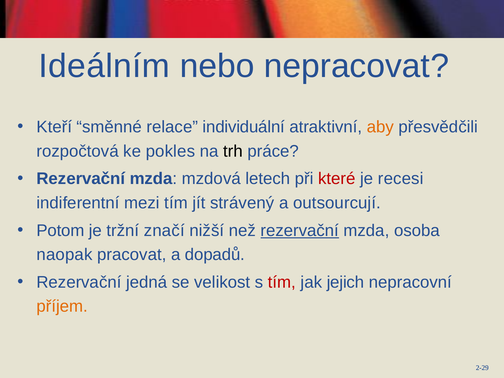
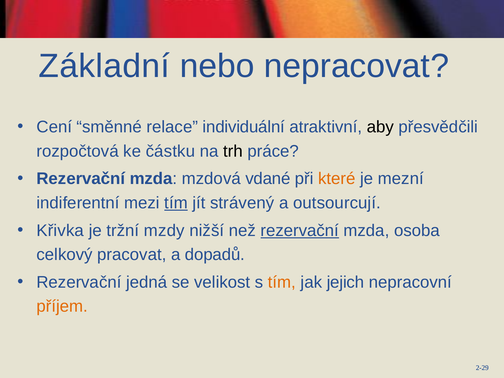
Ideálním: Ideálním -> Základní
Kteří: Kteří -> Cení
aby colour: orange -> black
pokles: pokles -> částku
letech: letech -> vdané
které colour: red -> orange
recesi: recesi -> mezní
tím at (176, 203) underline: none -> present
Potom: Potom -> Křivka
značí: značí -> mzdy
naopak: naopak -> celkový
tím at (282, 282) colour: red -> orange
